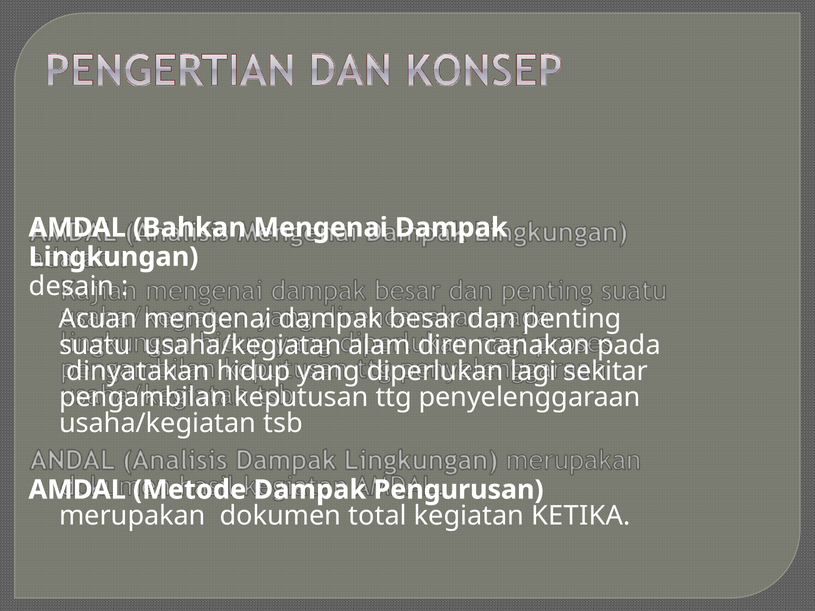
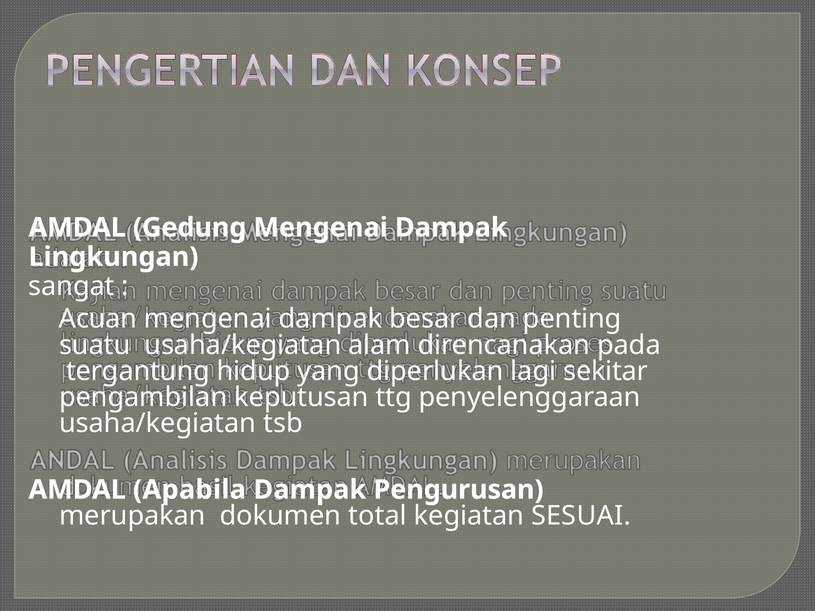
Bahkan: Bahkan -> Gedung
desain: desain -> sangat
dinyatakan: dinyatakan -> tergantung
Metode: Metode -> Apabila
KETIKA: KETIKA -> SESUAI
